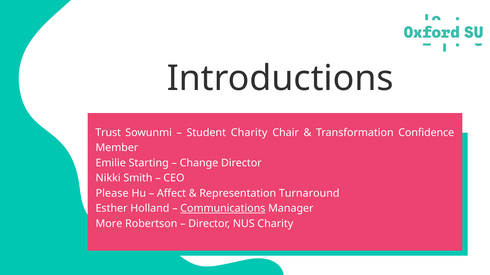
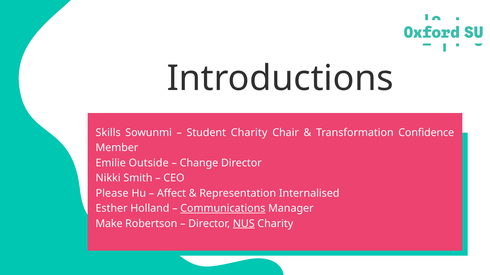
Trust: Trust -> Skills
Starting: Starting -> Outside
Turnaround: Turnaround -> Internalised
More: More -> Make
NUS underline: none -> present
